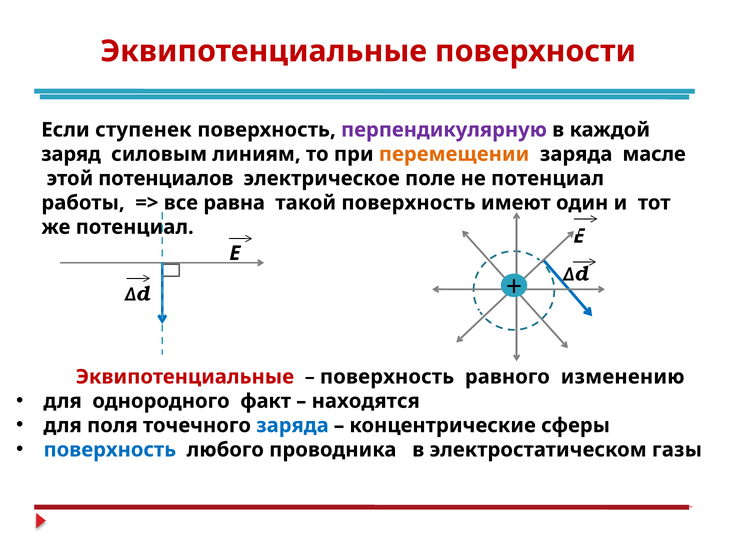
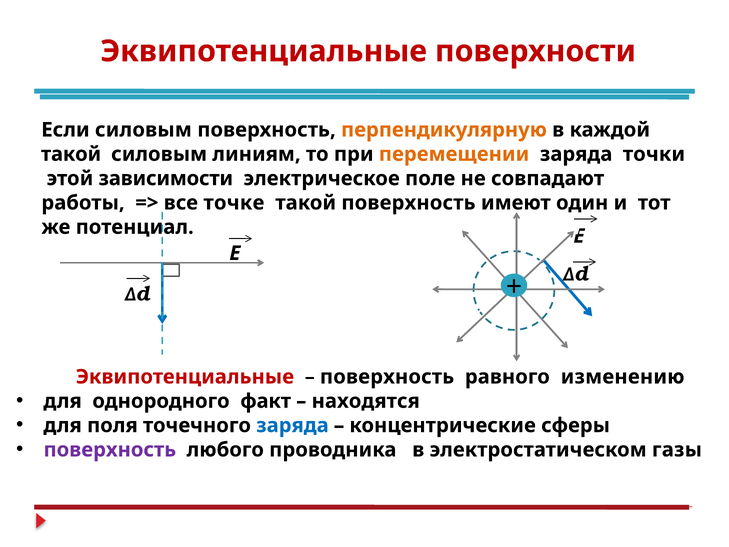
Если ступенек: ступенек -> силовым
перпендикулярную colour: purple -> orange
заряд at (71, 154): заряд -> такой
масле: масле -> точки
потенциалов: потенциалов -> зависимости
не потенциал: потенциал -> совпадают
равна: равна -> точке
поверхность at (110, 450) colour: blue -> purple
